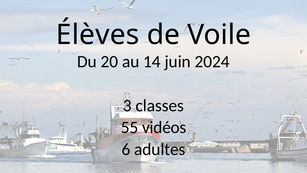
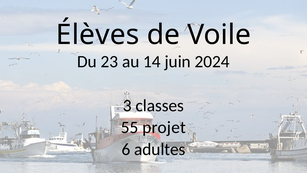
20: 20 -> 23
vidéos: vidéos -> projet
